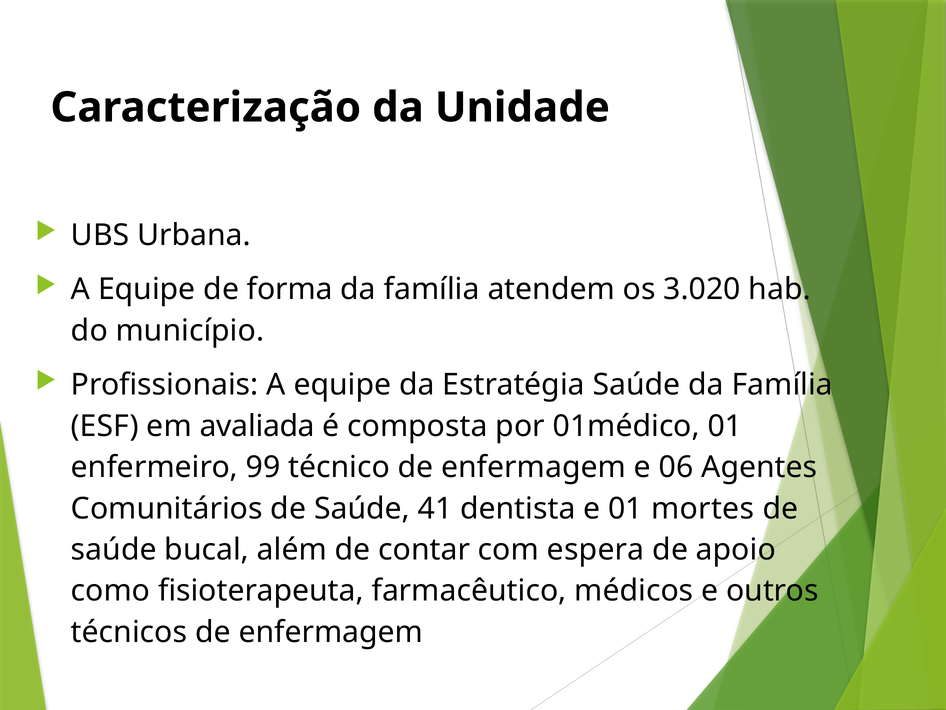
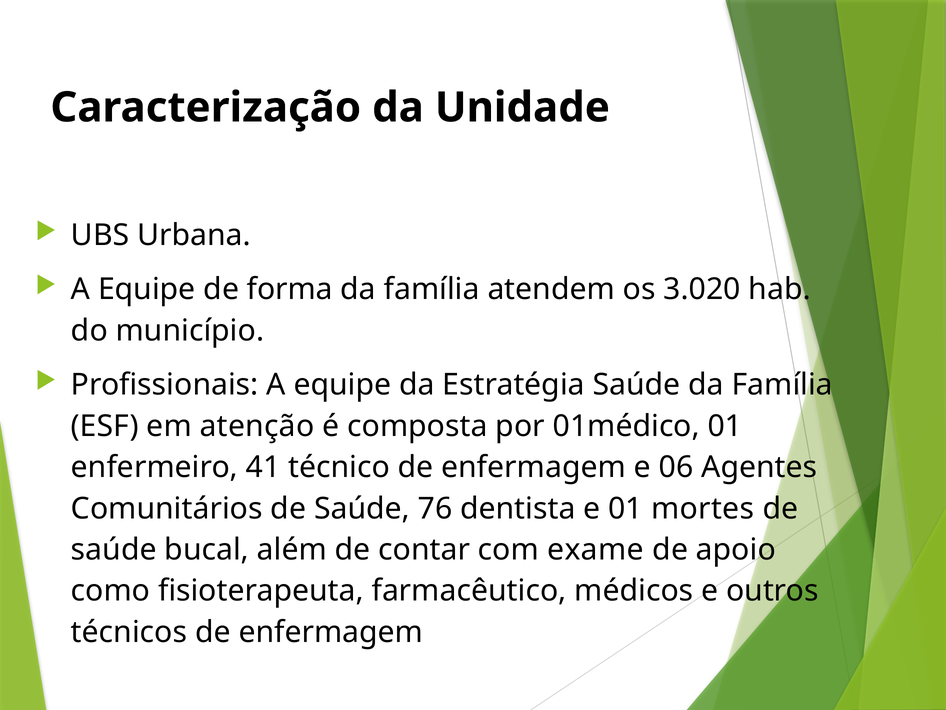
avaliada: avaliada -> atenção
99: 99 -> 41
41: 41 -> 76
espera: espera -> exame
